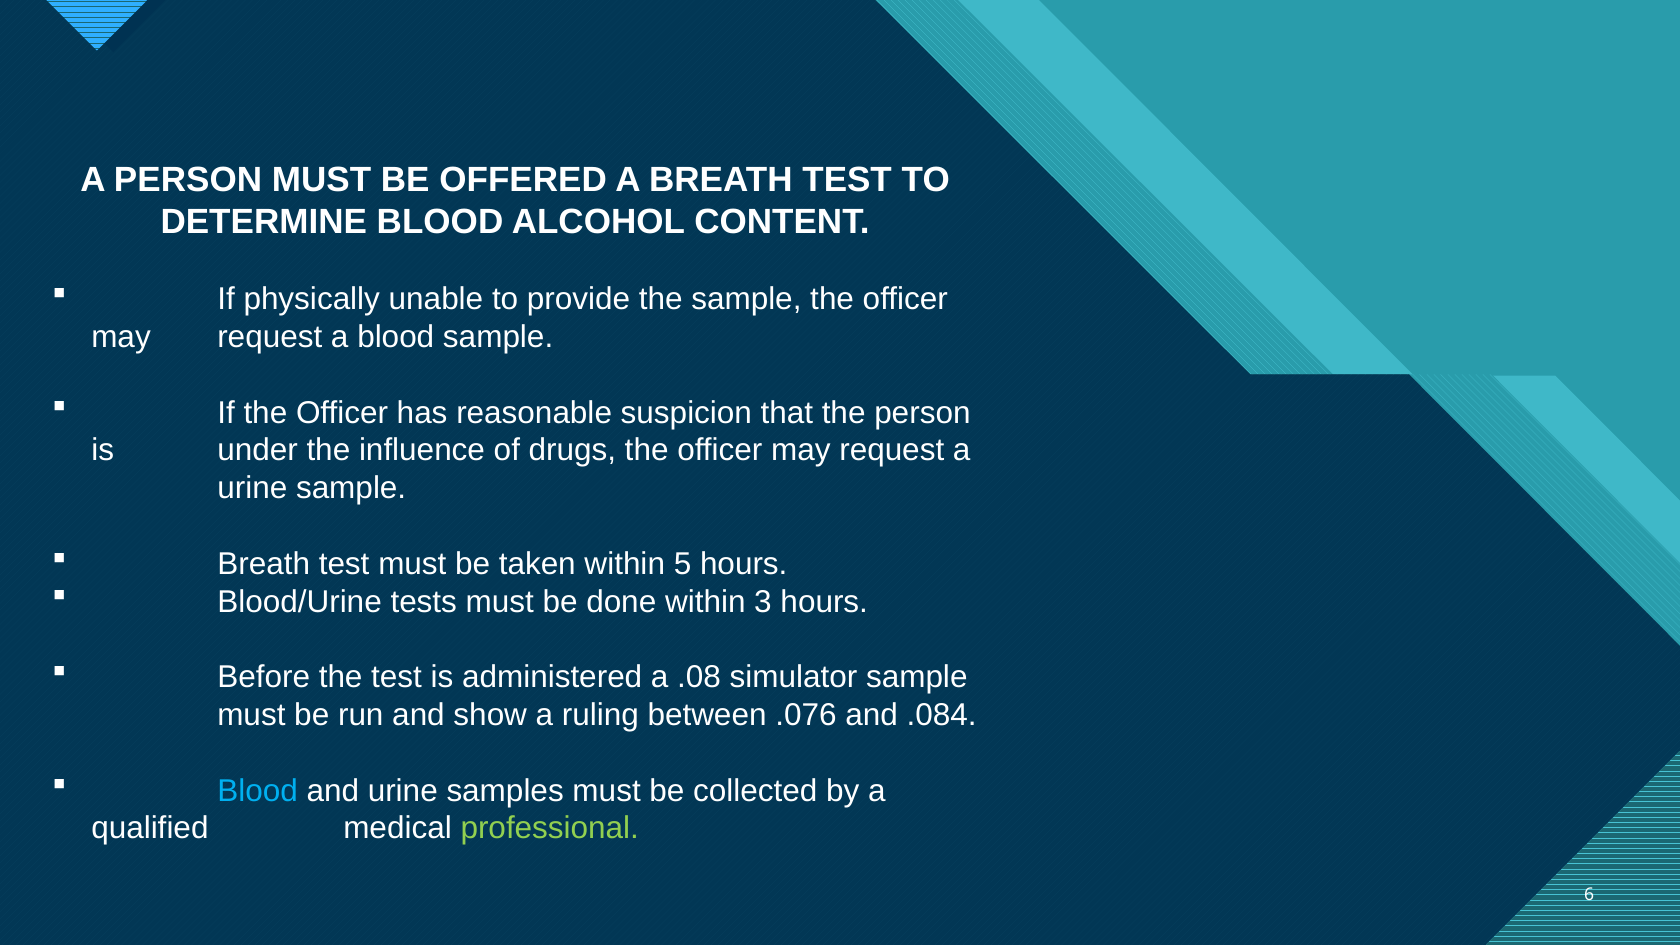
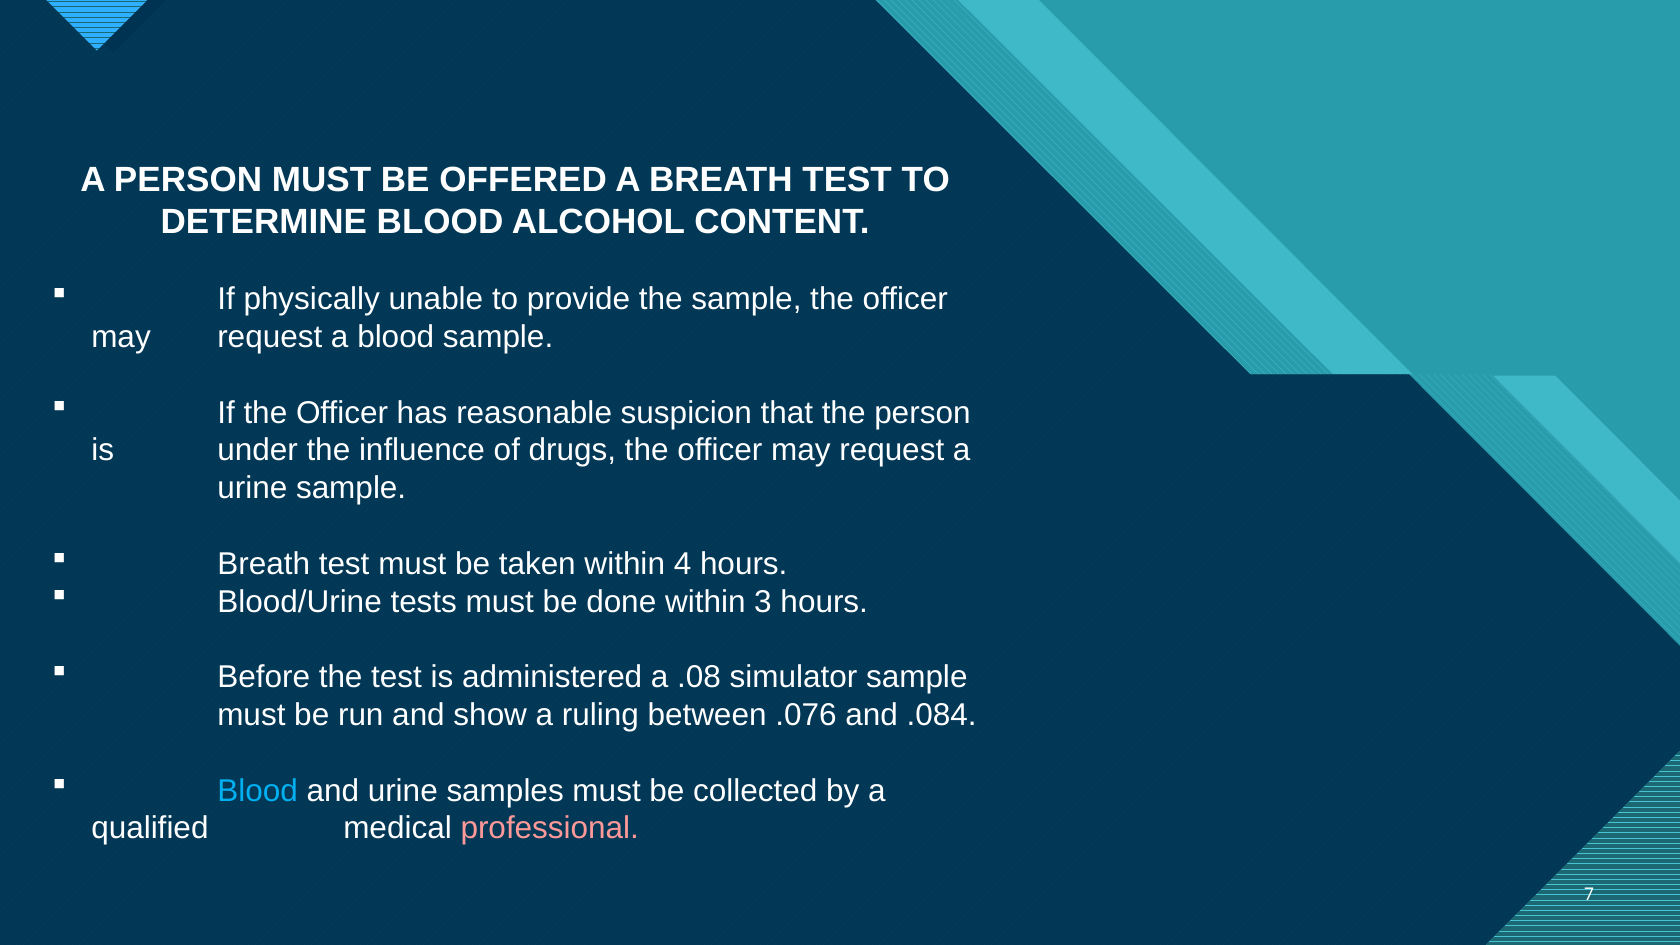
5: 5 -> 4
professional colour: light green -> pink
6: 6 -> 7
